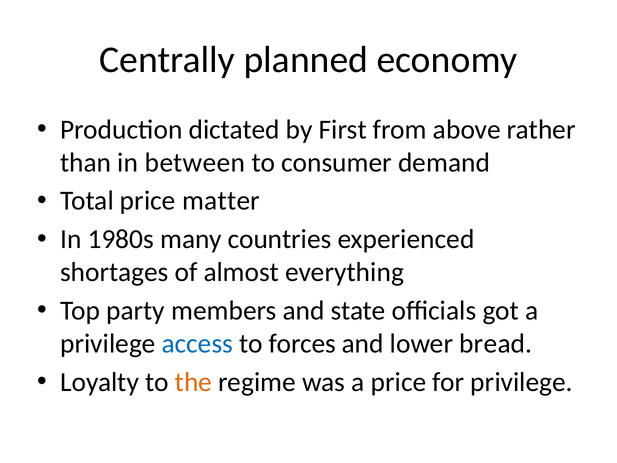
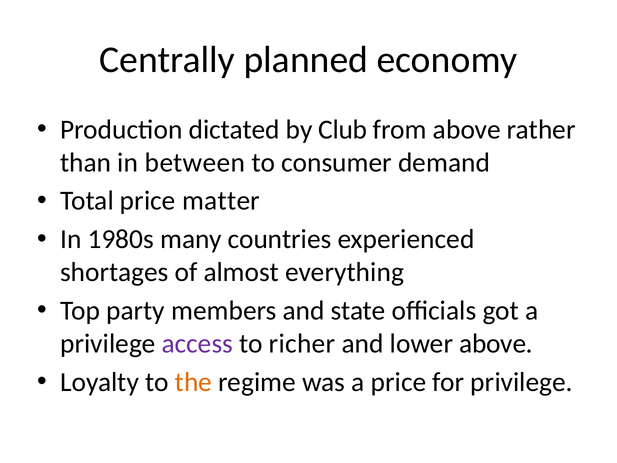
First: First -> Club
access colour: blue -> purple
forces: forces -> richer
lower bread: bread -> above
